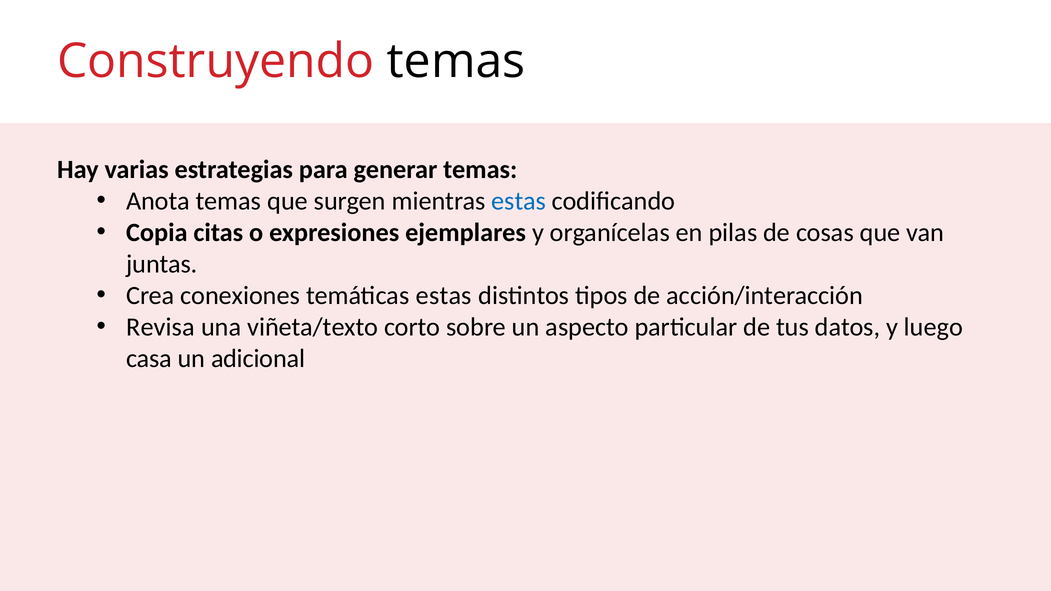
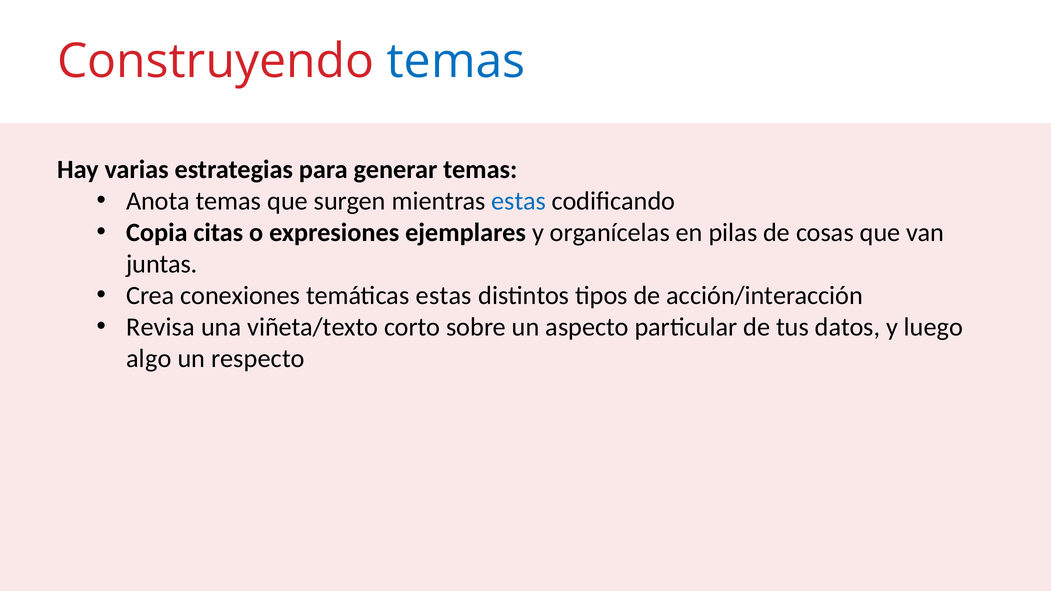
temas at (456, 61) colour: black -> blue
casa: casa -> algo
adicional: adicional -> respecto
